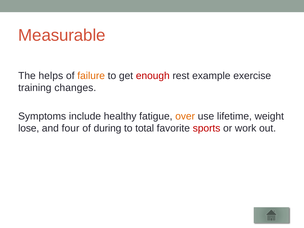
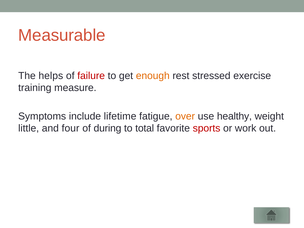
failure colour: orange -> red
enough colour: red -> orange
example: example -> stressed
changes: changes -> measure
healthy: healthy -> lifetime
lifetime: lifetime -> healthy
lose: lose -> little
